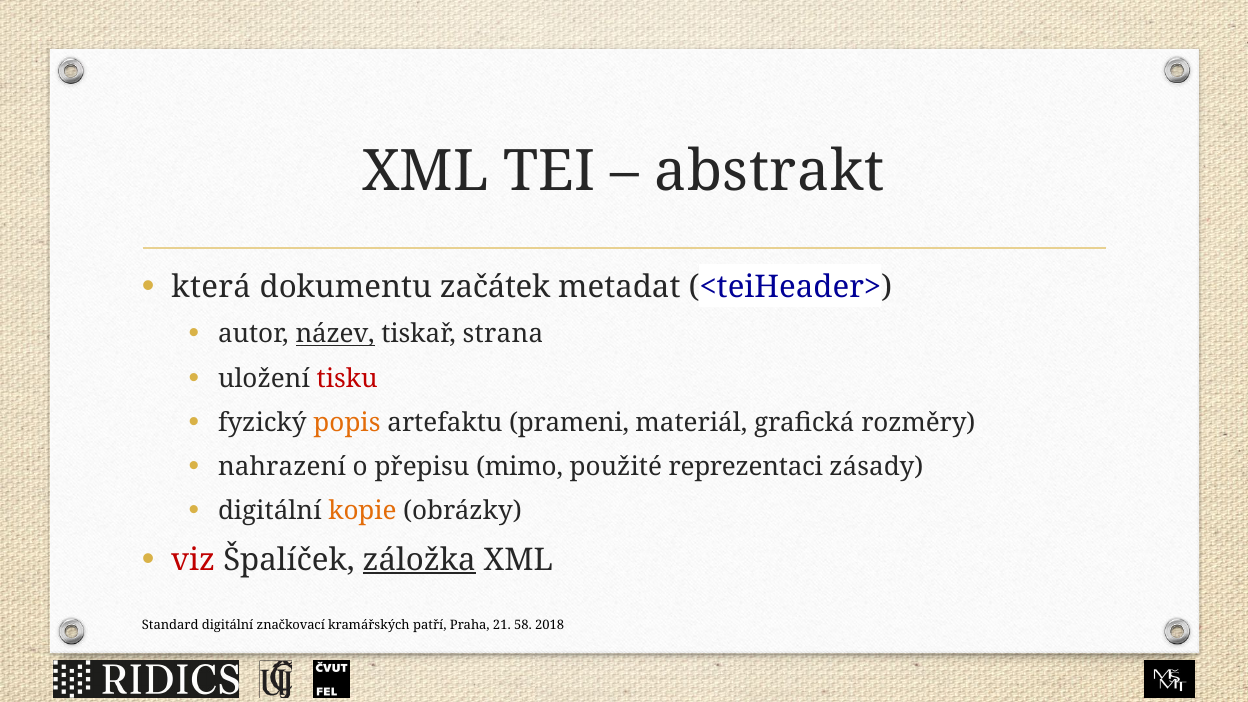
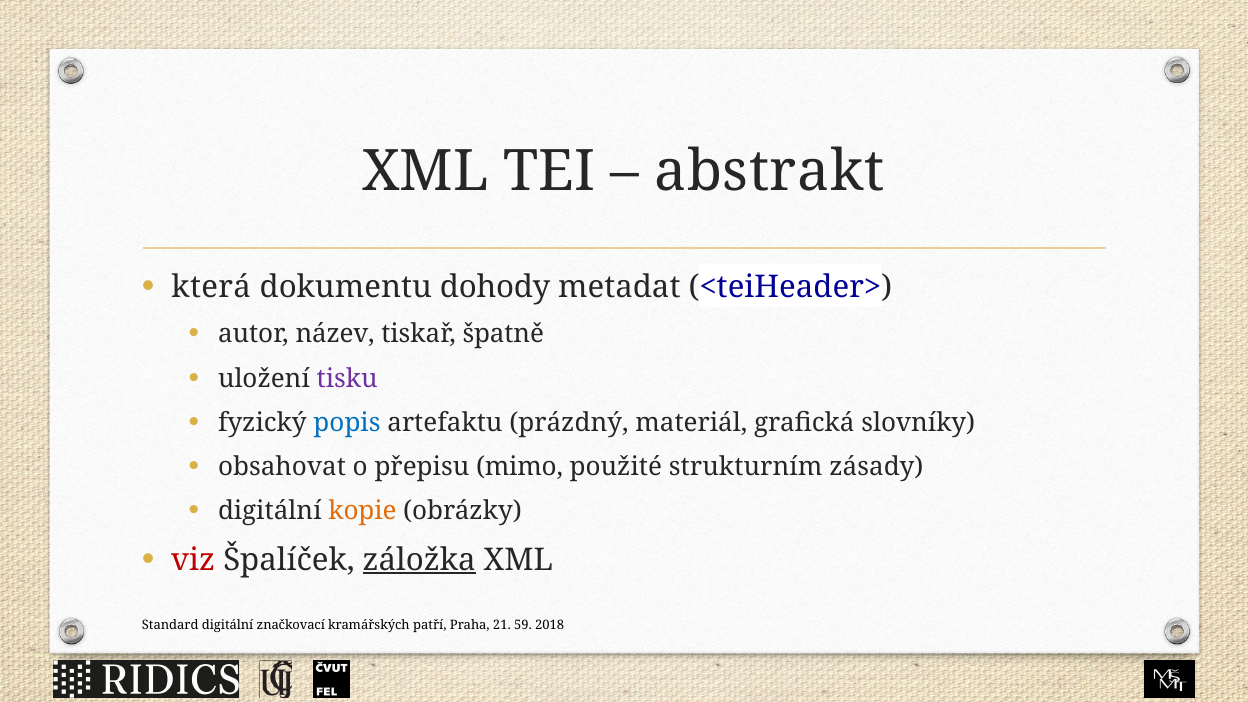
začátek: začátek -> dohody
název underline: present -> none
strana: strana -> špatně
tisku colour: red -> purple
popis colour: orange -> blue
prameni: prameni -> prázdný
rozměry: rozměry -> slovníky
nahrazení: nahrazení -> obsahovat
reprezentaci: reprezentaci -> strukturním
58: 58 -> 59
